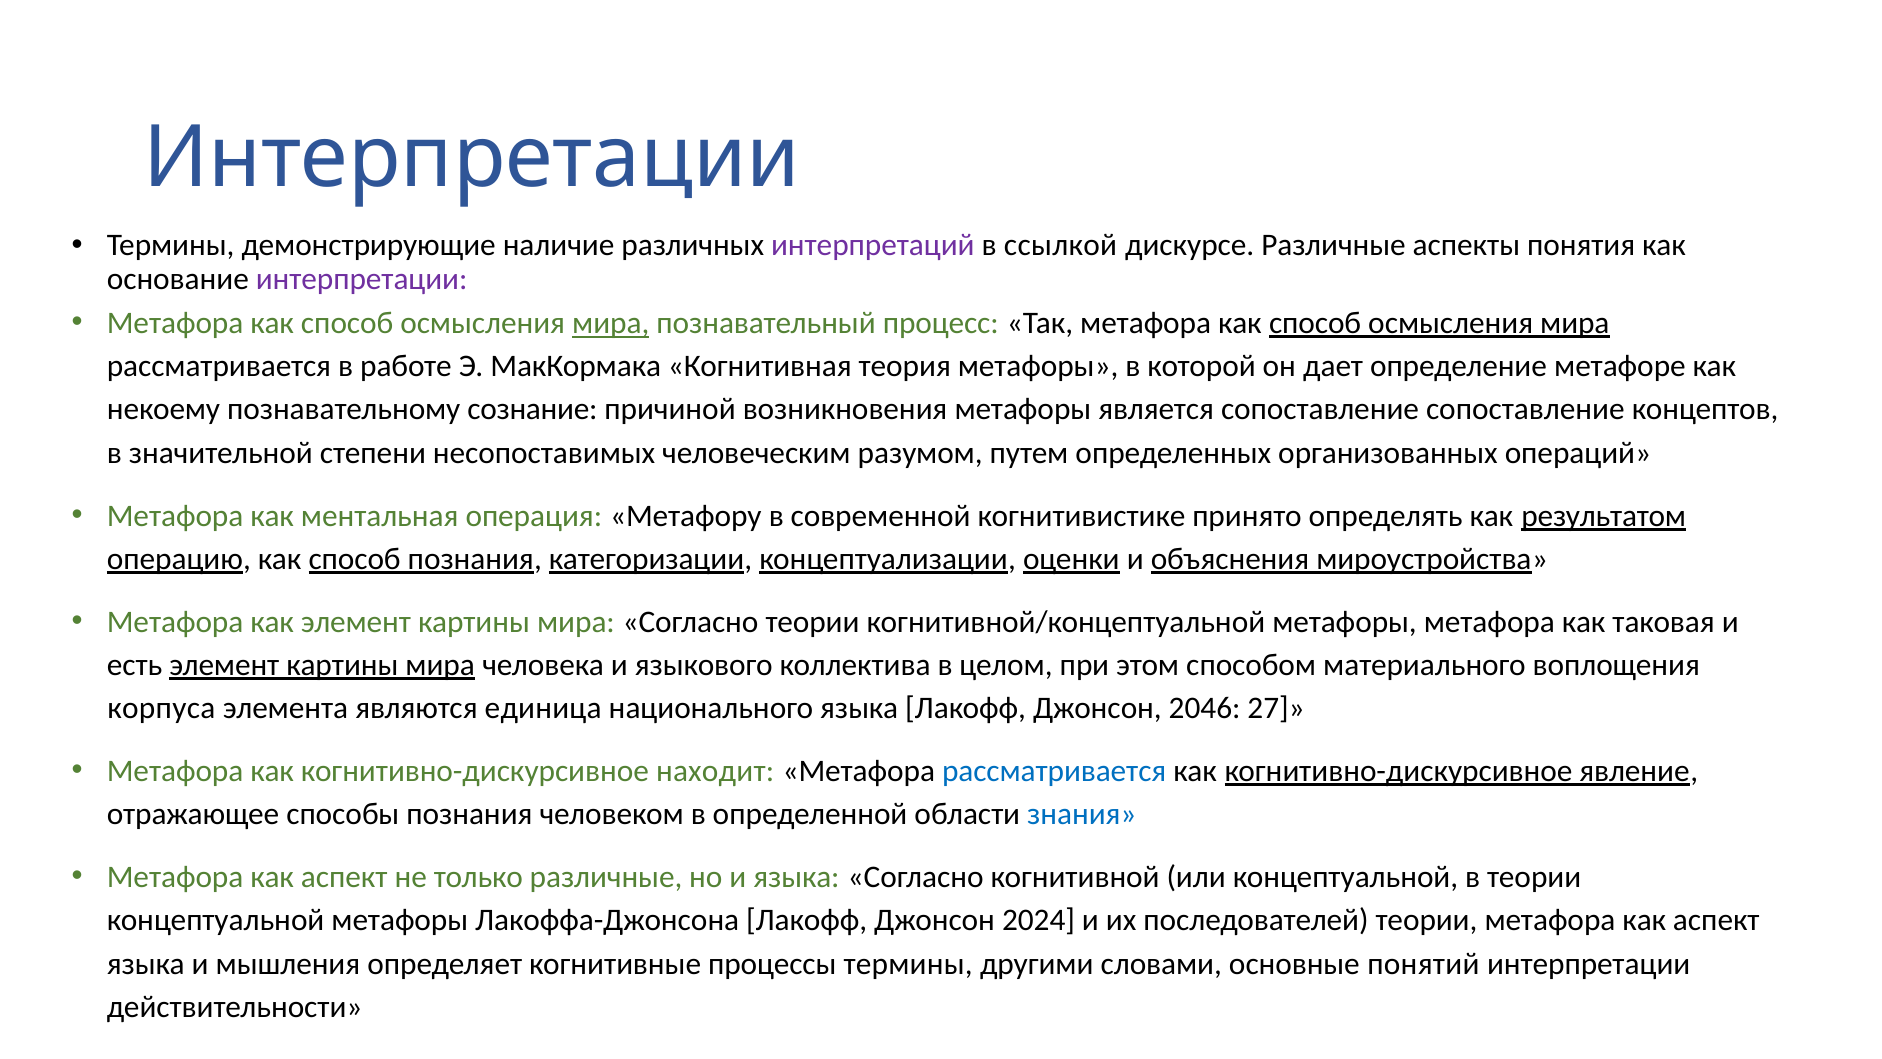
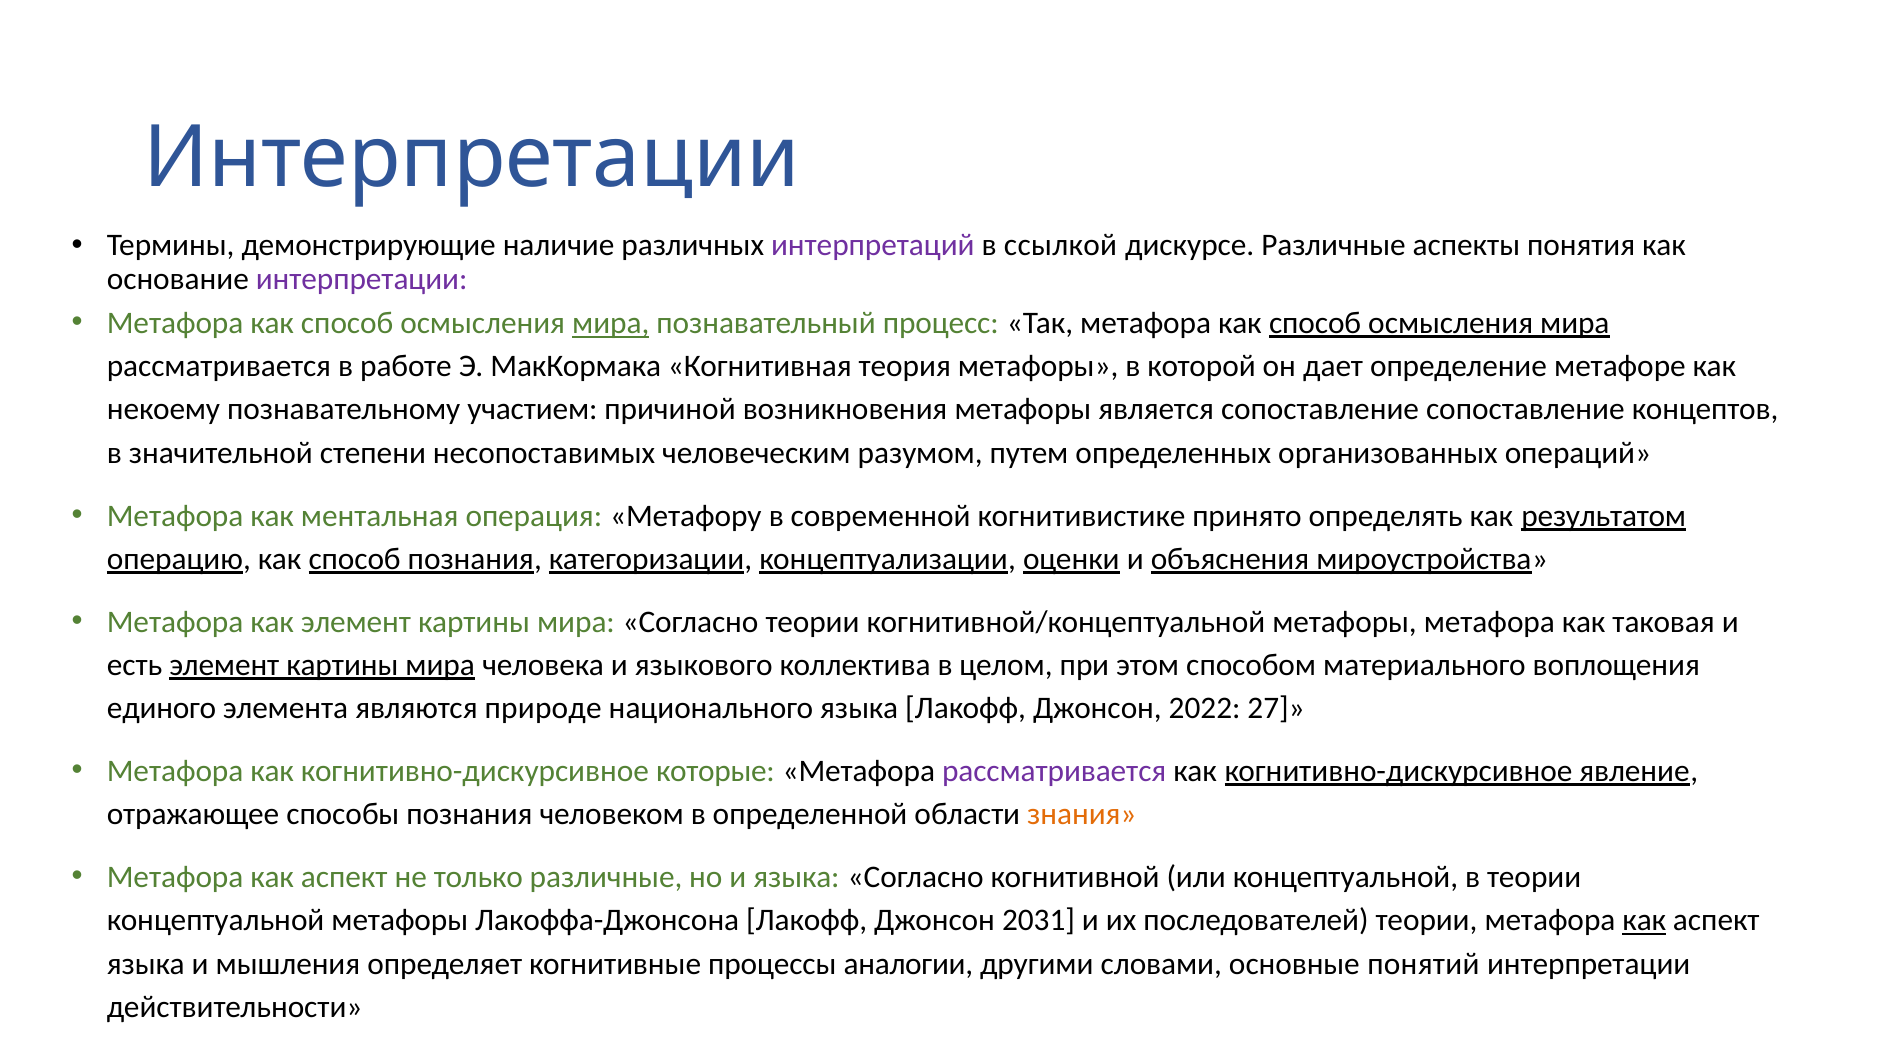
сознание: сознание -> участием
корпуса: корпуса -> единого
единица: единица -> природе
2046: 2046 -> 2022
находит: находит -> которые
рассматривается at (1054, 771) colour: blue -> purple
знания colour: blue -> orange
2024: 2024 -> 2031
как at (1644, 920) underline: none -> present
процессы термины: термины -> аналогии
